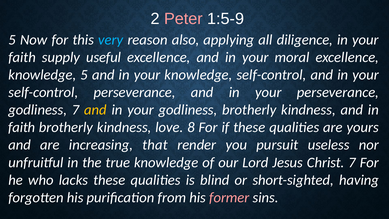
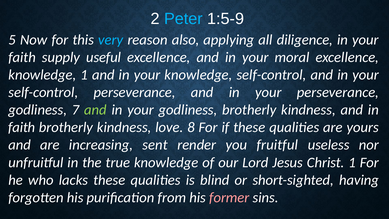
Peter colour: pink -> light blue
knowledge 5: 5 -> 1
and at (95, 110) colour: yellow -> light green
that: that -> sent
pursuit: pursuit -> fruitful
Christ 7: 7 -> 1
